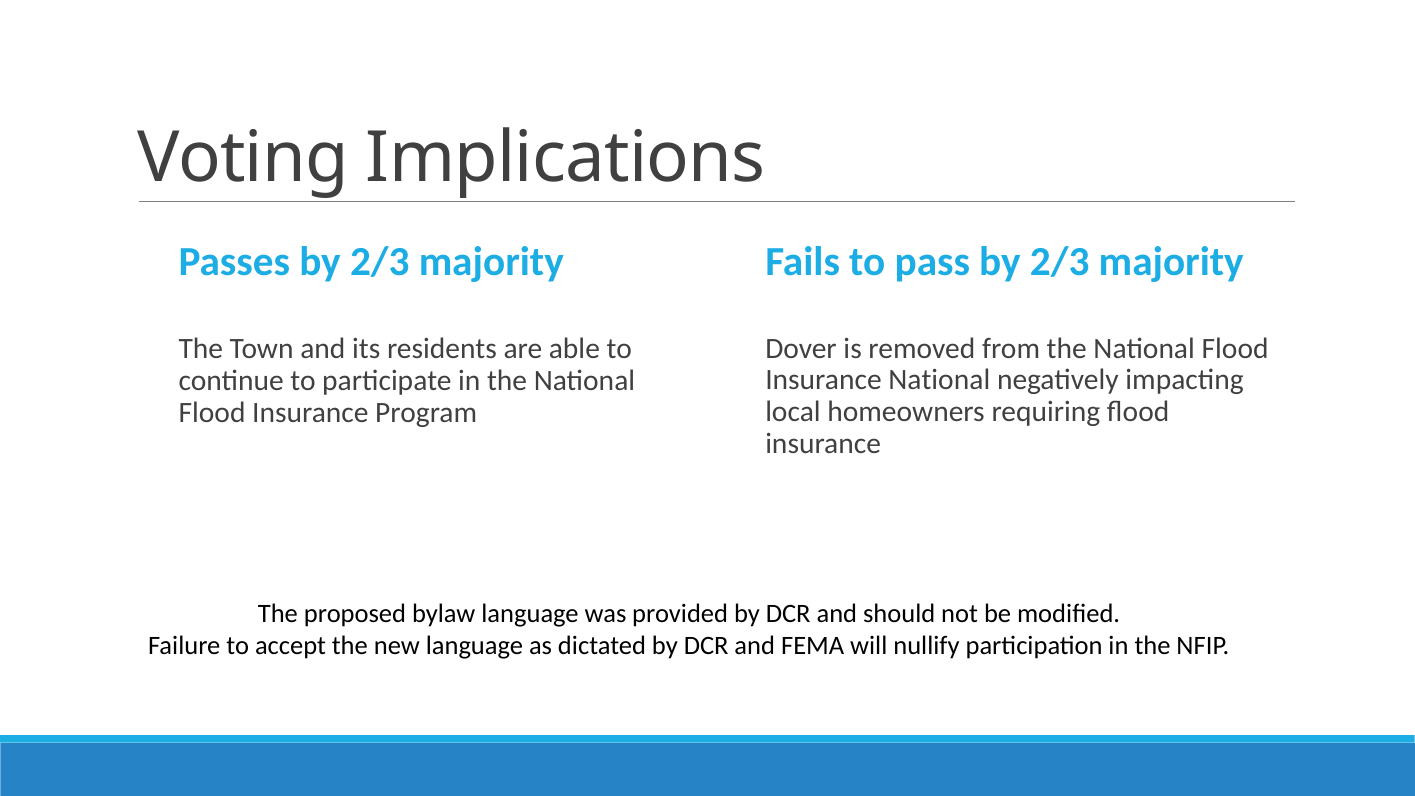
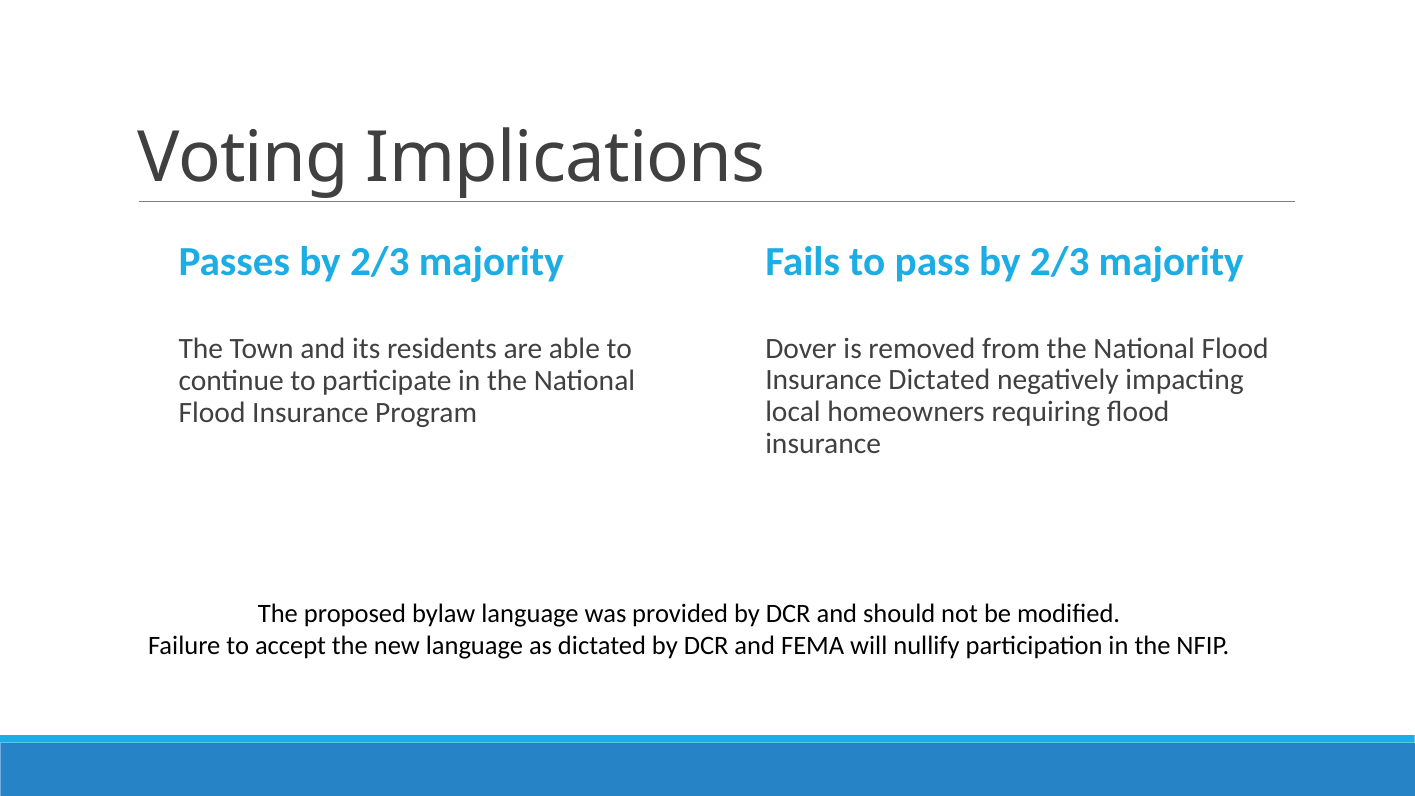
Insurance National: National -> Dictated
